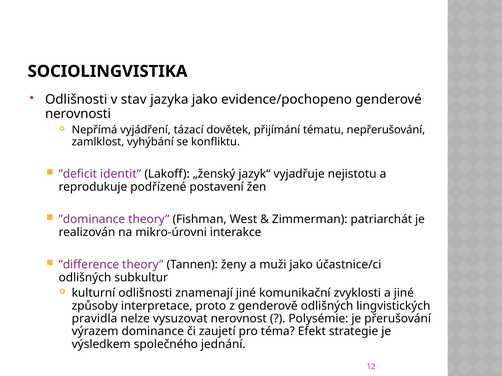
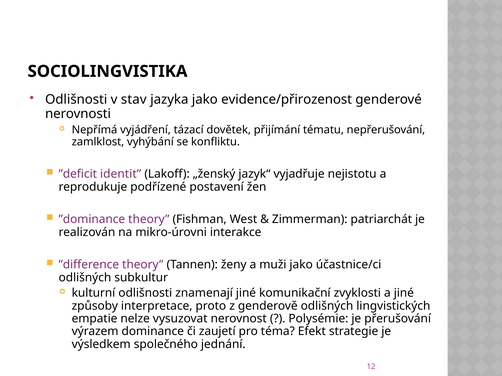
evidence/pochopeno: evidence/pochopeno -> evidence/přirozenost
pravidla: pravidla -> empatie
